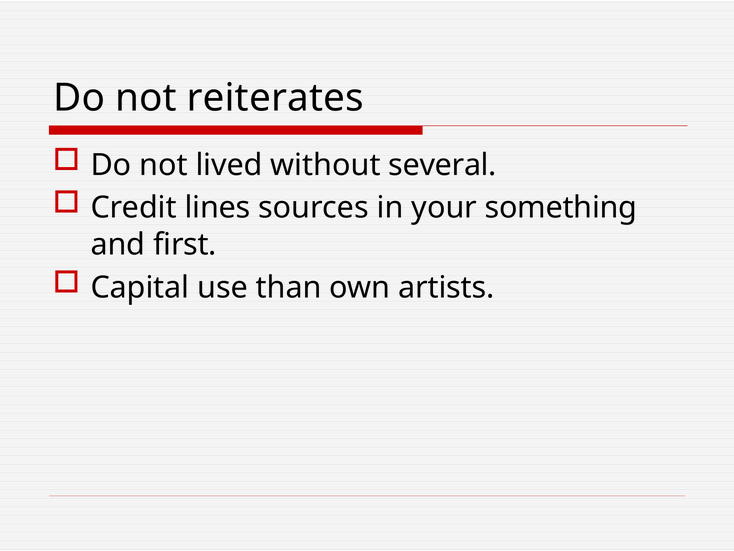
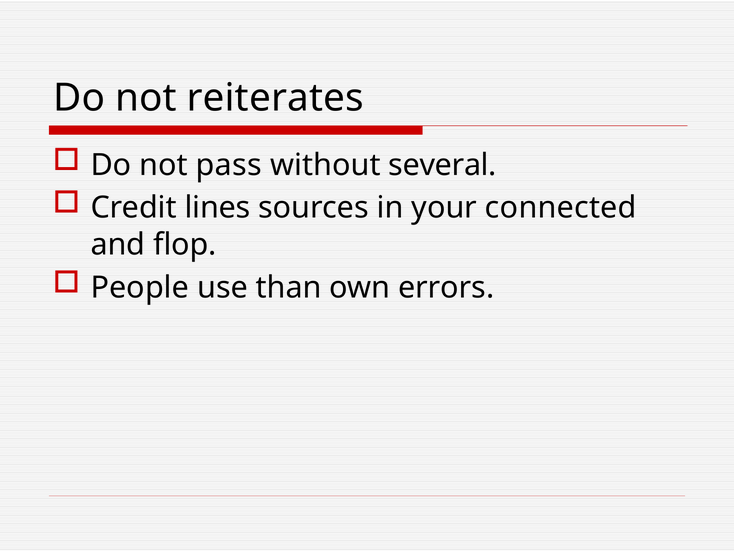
lived: lived -> pass
something: something -> connected
first: first -> flop
Capital: Capital -> People
artists: artists -> errors
